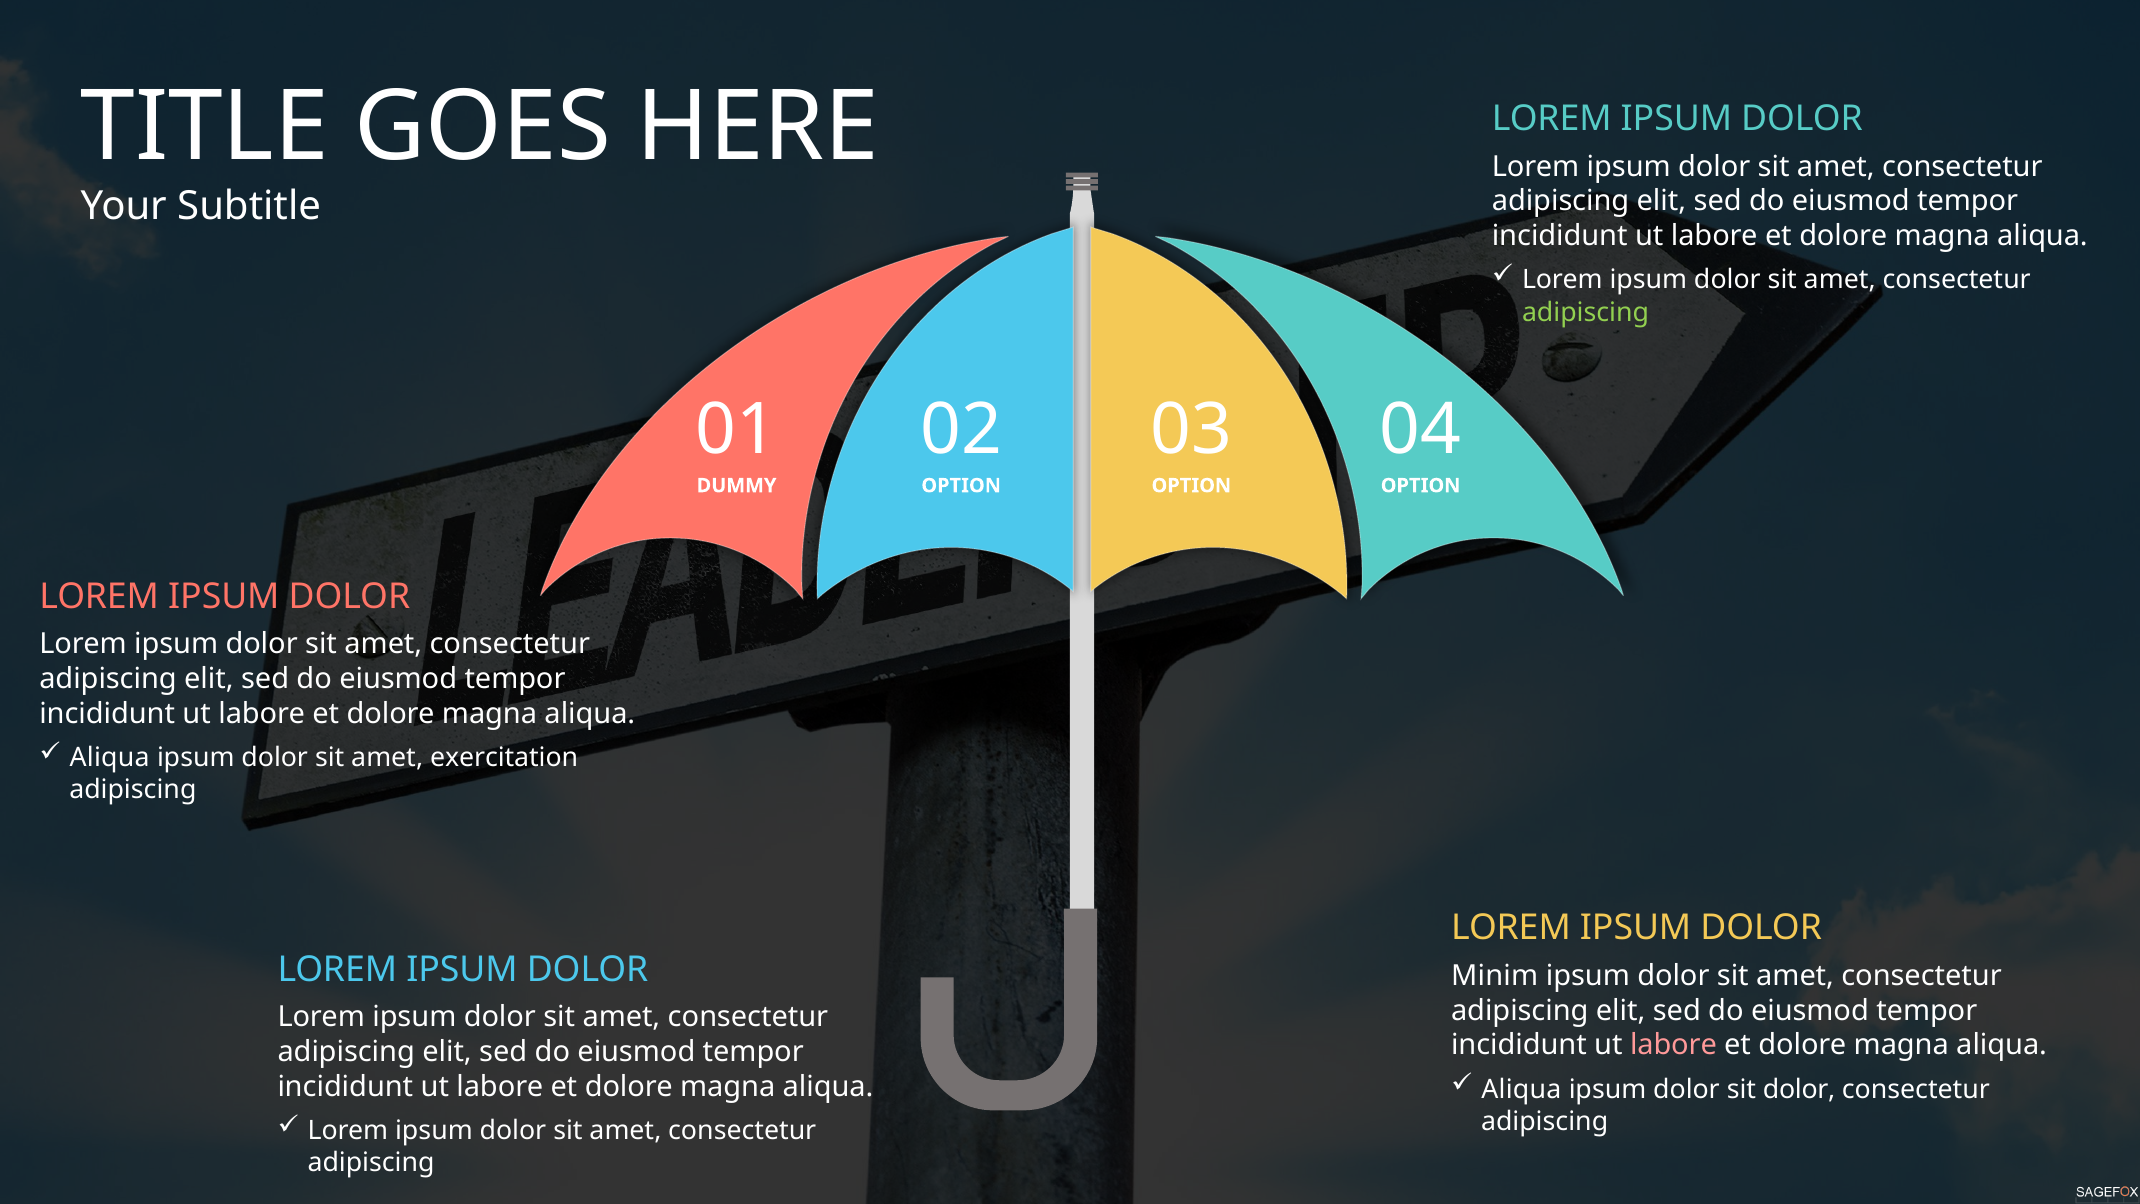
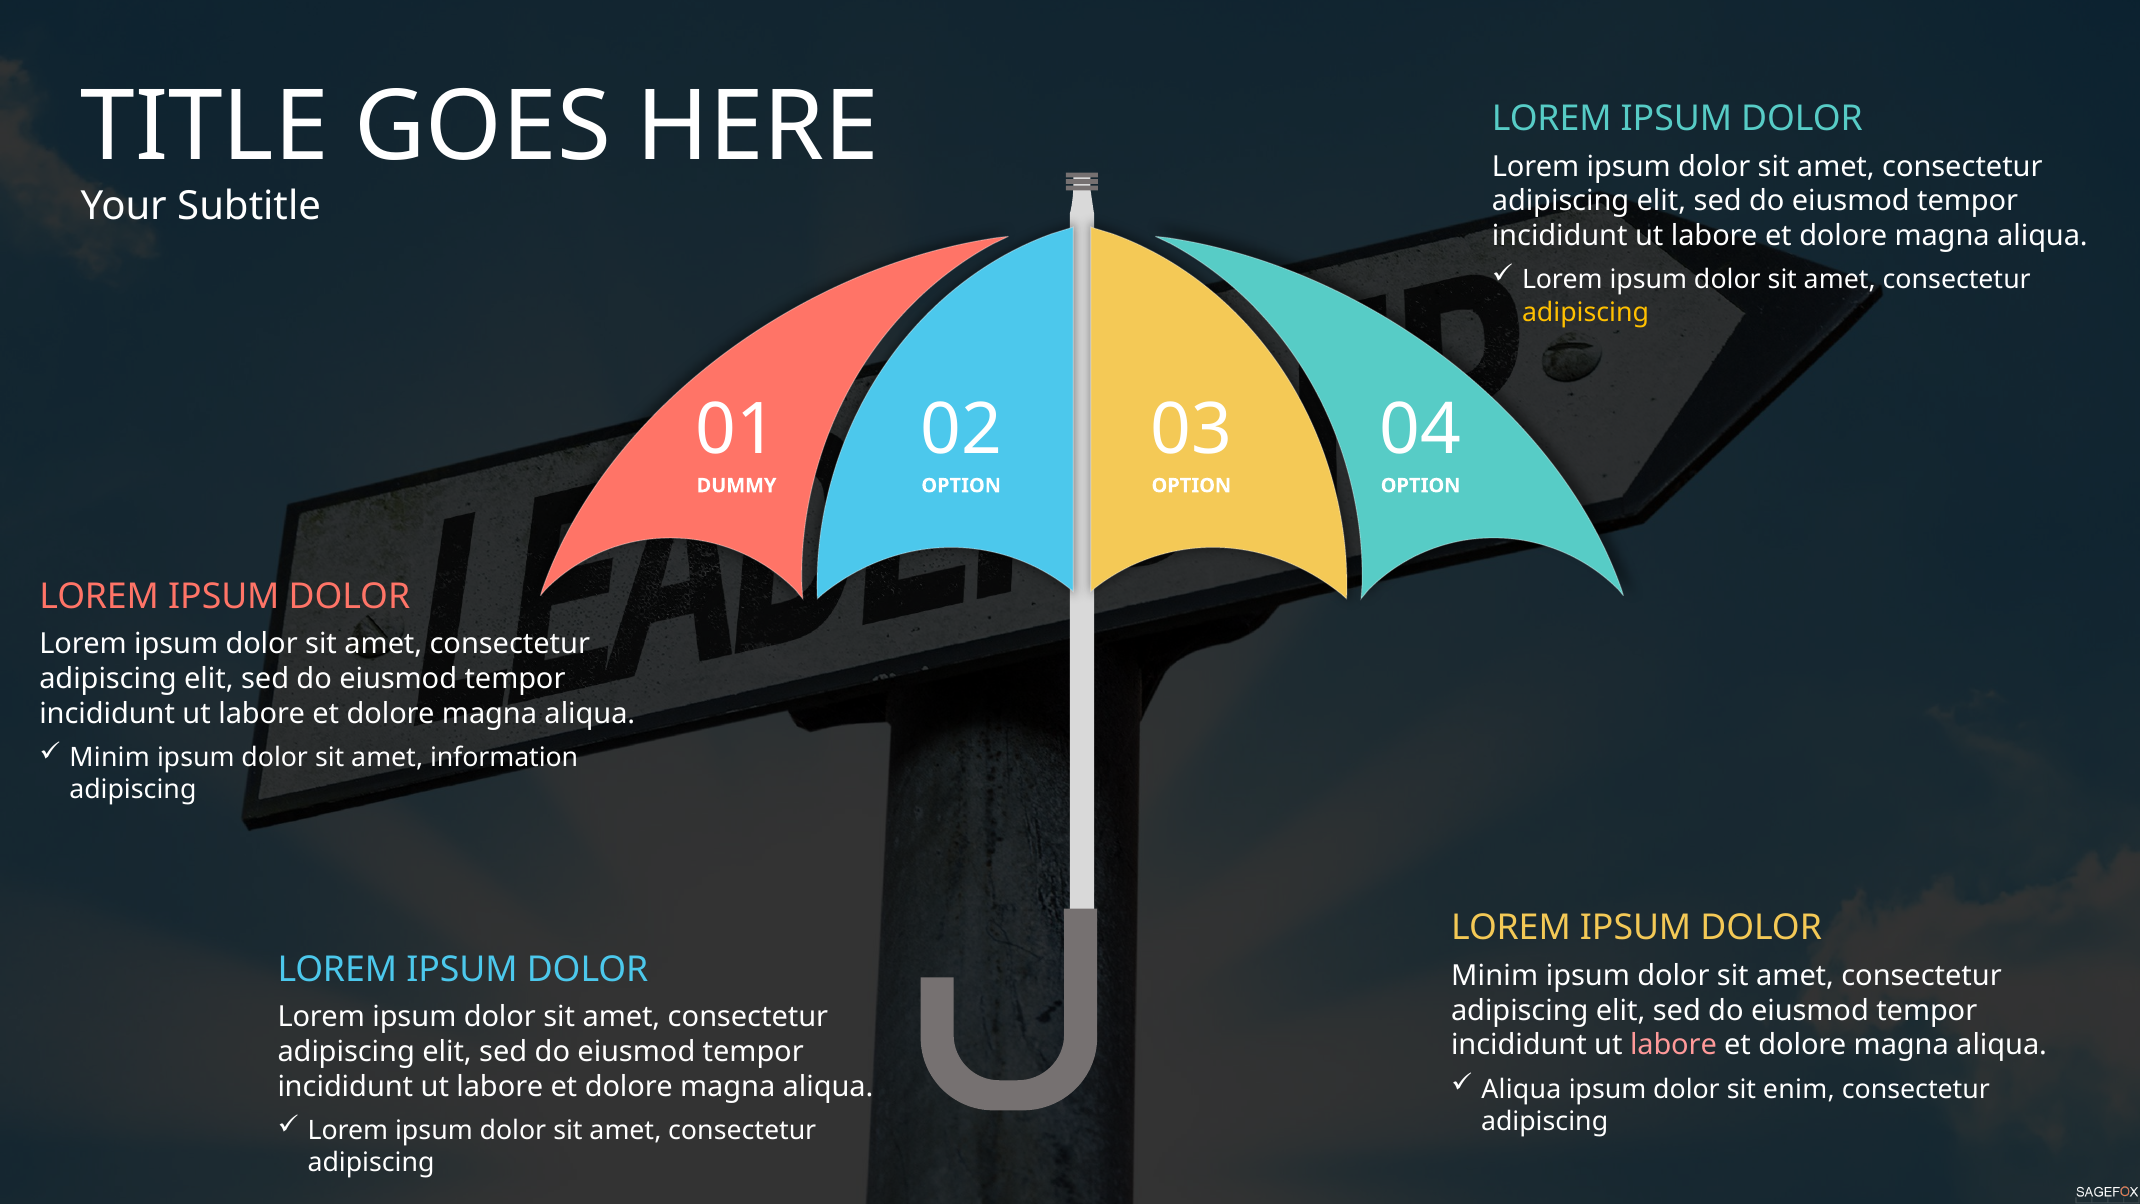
adipiscing at (1586, 312) colour: light green -> yellow
Aliqua at (110, 757): Aliqua -> Minim
exercitation: exercitation -> information
sit dolor: dolor -> enim
